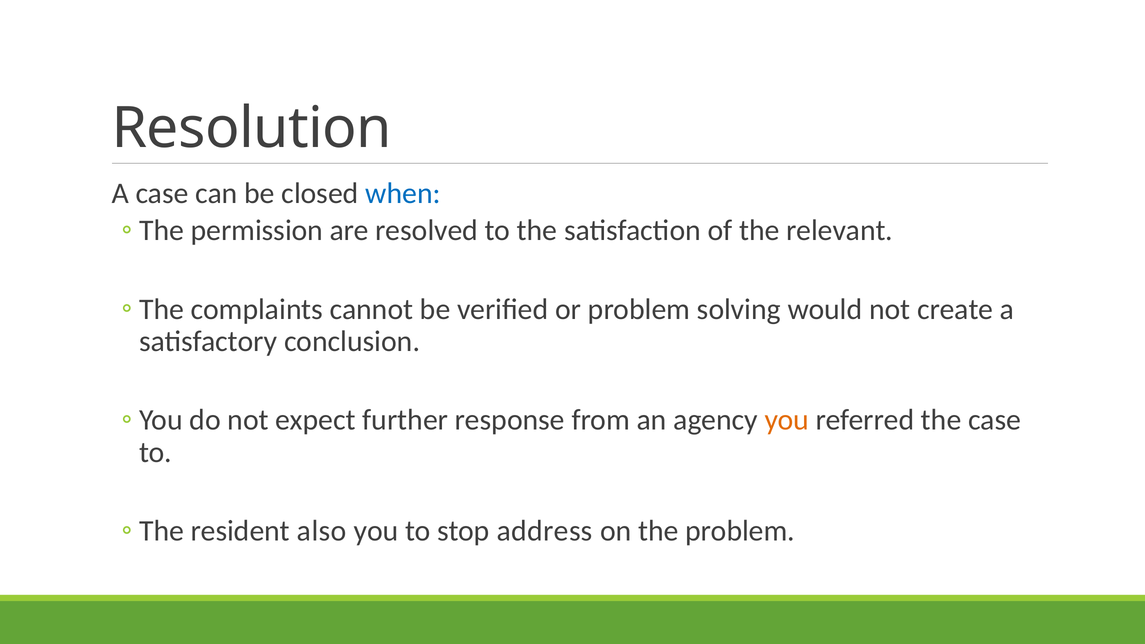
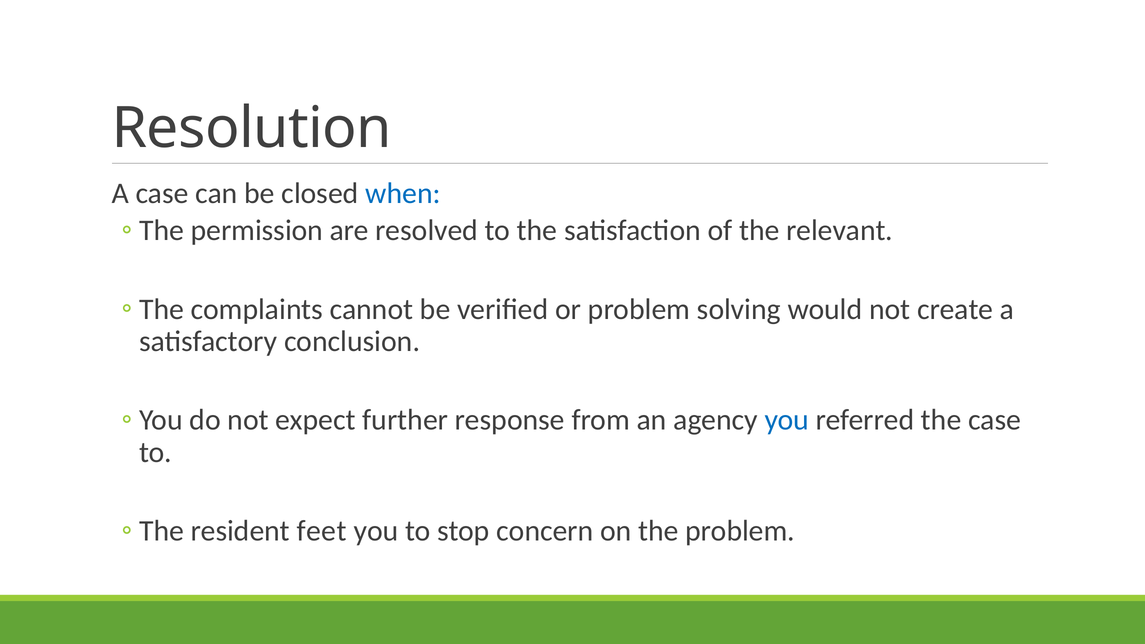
you at (787, 420) colour: orange -> blue
also: also -> feet
address: address -> concern
